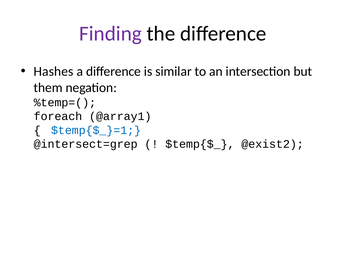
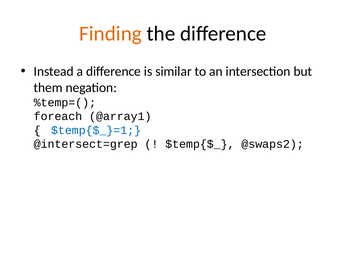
Finding colour: purple -> orange
Hashes: Hashes -> Instead
@exist2: @exist2 -> @swaps2
